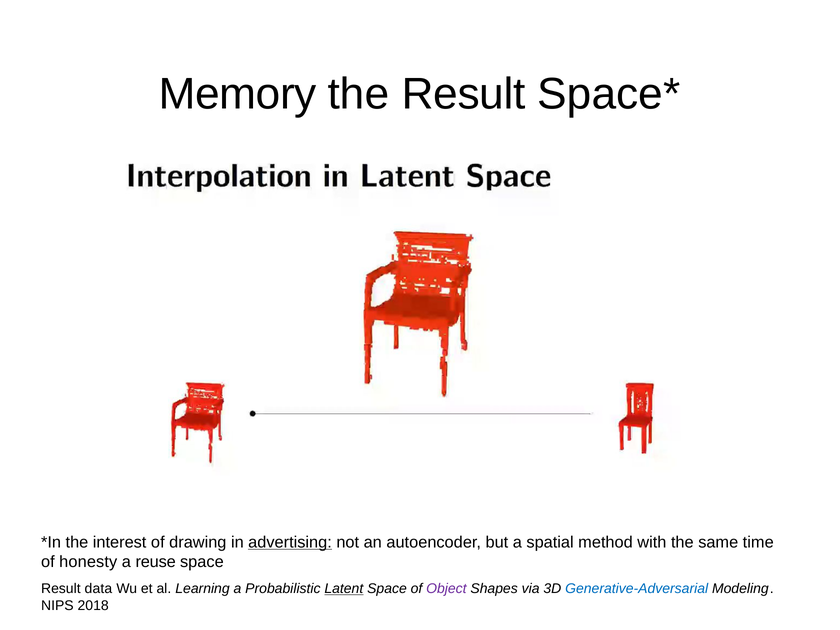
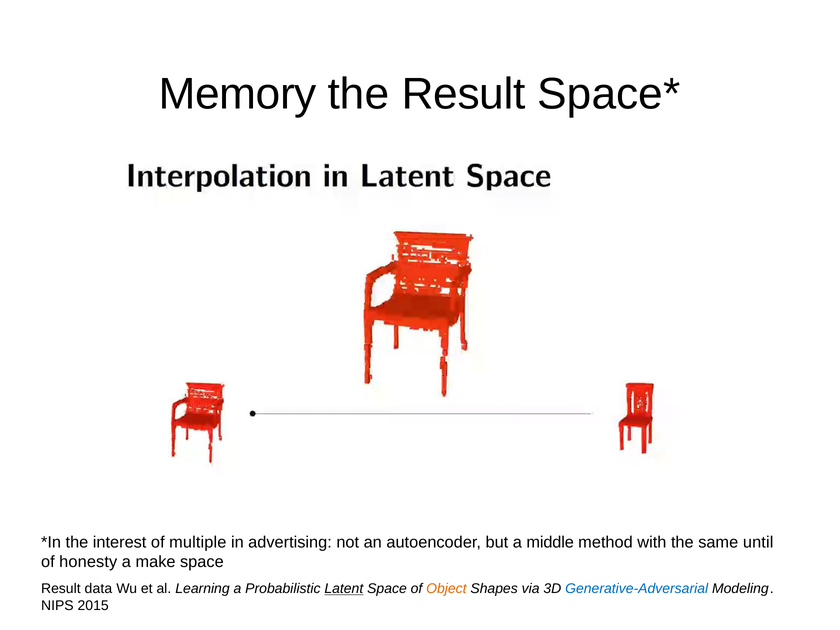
drawing: drawing -> multiple
advertising underline: present -> none
spatial: spatial -> middle
time: time -> until
reuse: reuse -> make
Object colour: purple -> orange
2018: 2018 -> 2015
